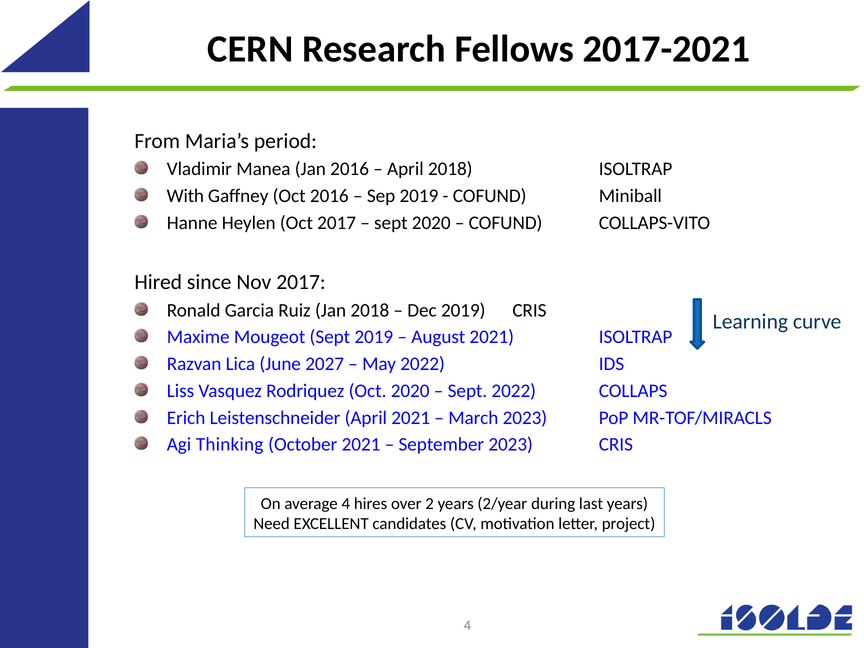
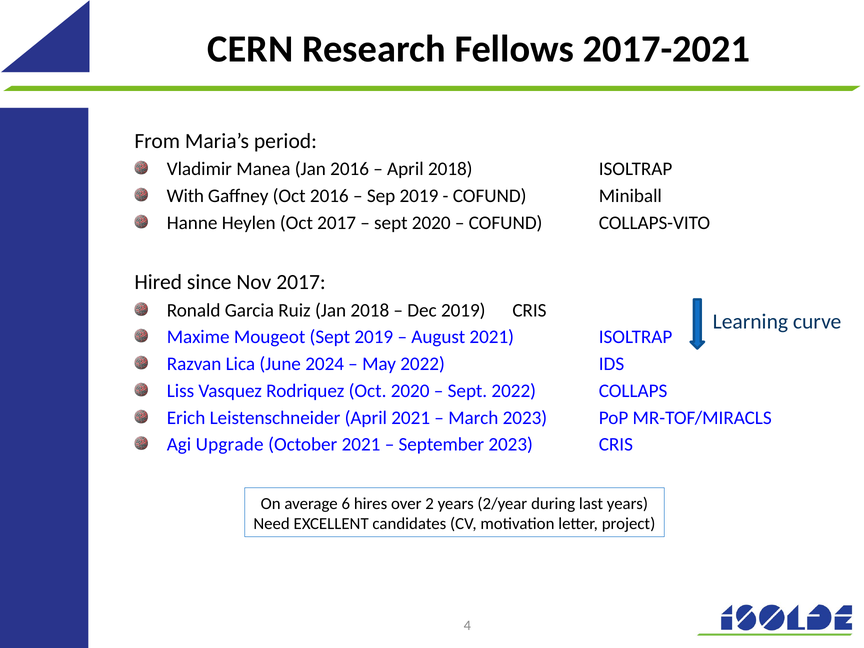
2027: 2027 -> 2024
Thinking: Thinking -> Upgrade
average 4: 4 -> 6
